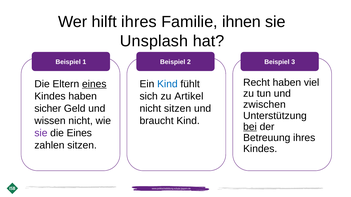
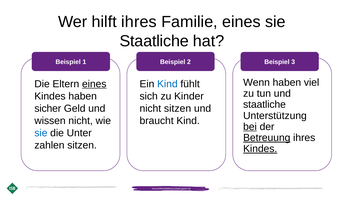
Familie ihnen: ihnen -> eines
Unsplash at (154, 41): Unsplash -> Staatliche
Recht: Recht -> Wenn
Artikel: Artikel -> Kinder
zwischen at (264, 105): zwischen -> staatliche
sie at (41, 133) colour: purple -> blue
die Eines: Eines -> Unter
Betreuung underline: none -> present
Kindes at (260, 149) underline: none -> present
